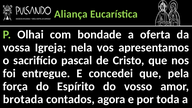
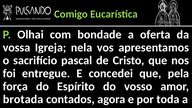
Aliança: Aliança -> Comigo
